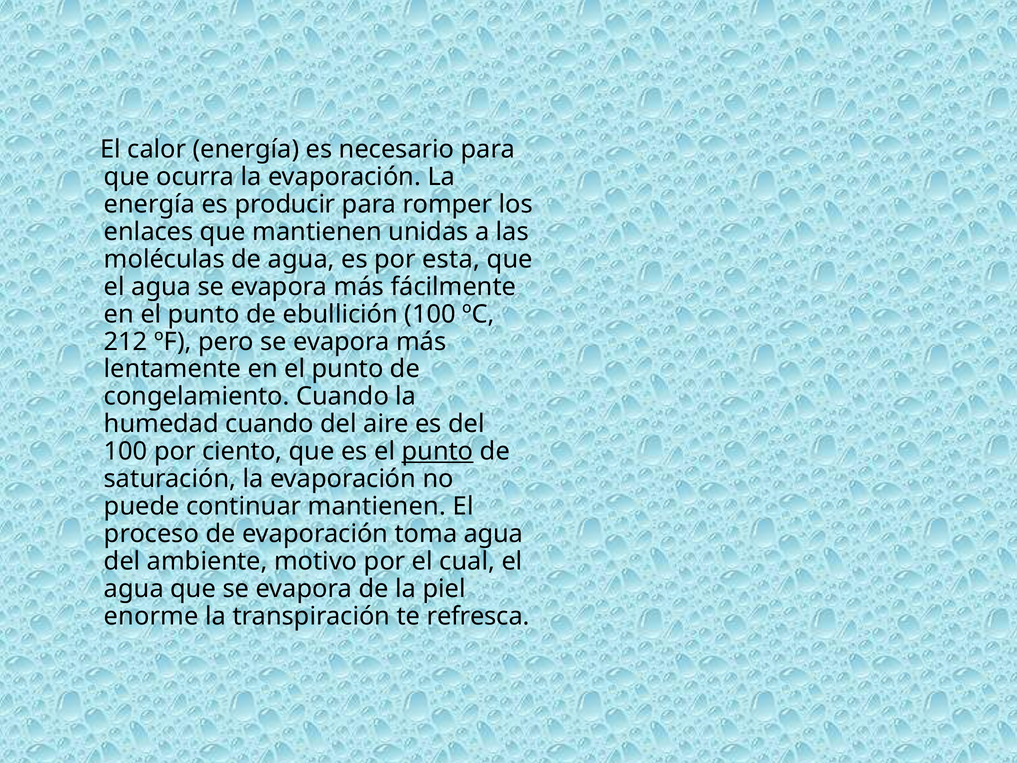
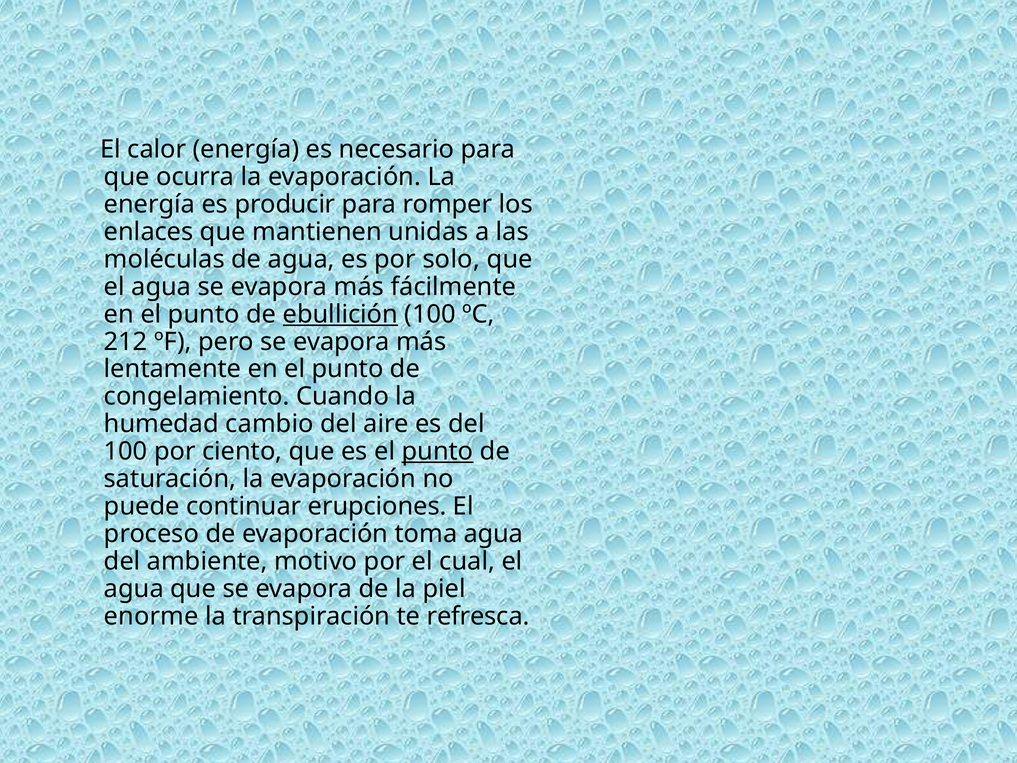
esta: esta -> solo
ebullición underline: none -> present
humedad cuando: cuando -> cambio
continuar mantienen: mantienen -> erupciones
